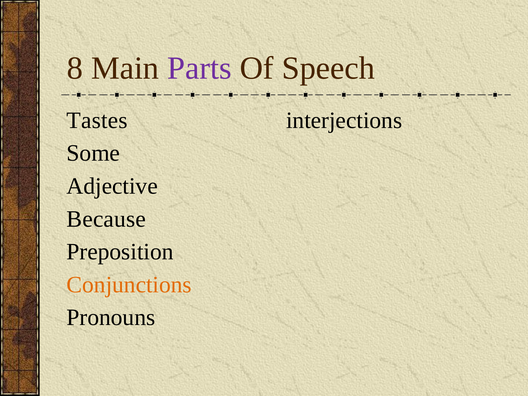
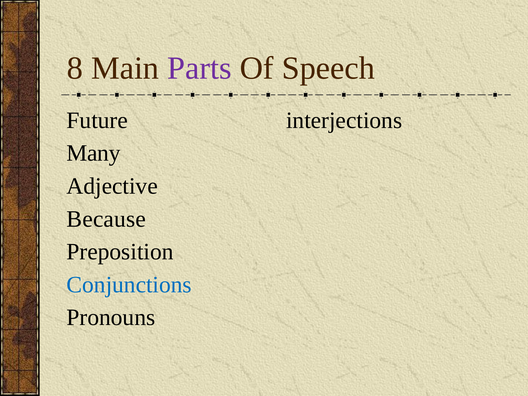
Tastes: Tastes -> Future
Some: Some -> Many
Conjunctions colour: orange -> blue
